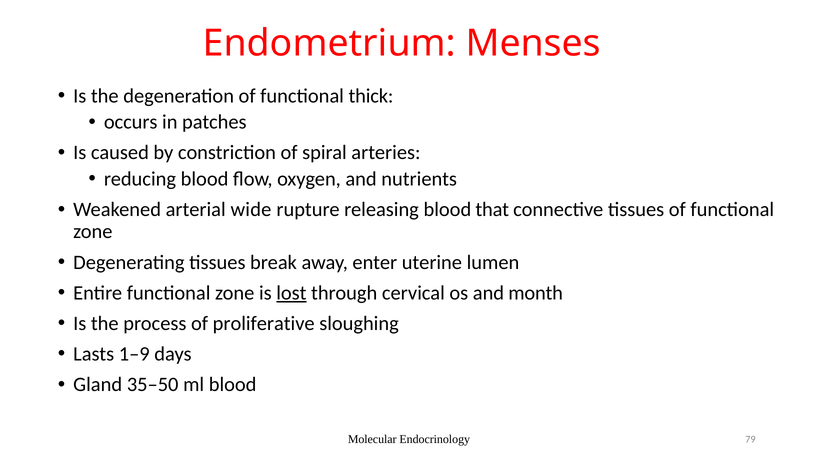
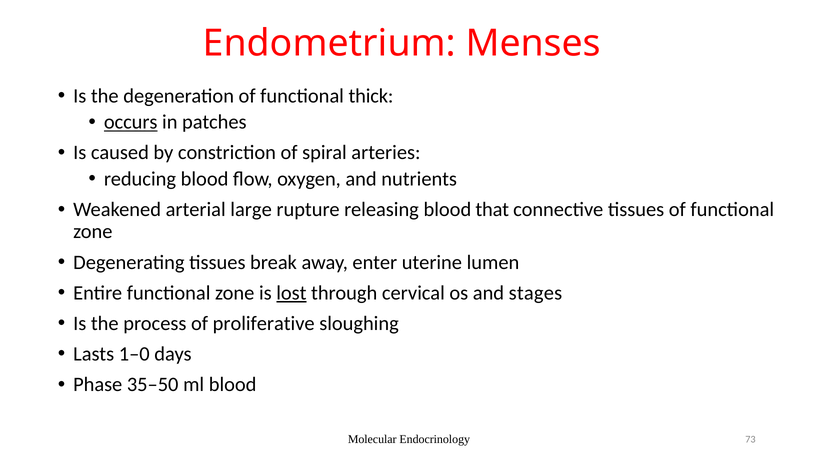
occurs underline: none -> present
wide: wide -> large
month: month -> stages
1–9: 1–9 -> 1–0
Gland: Gland -> Phase
79: 79 -> 73
